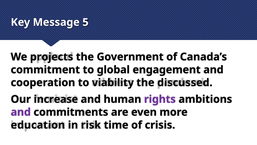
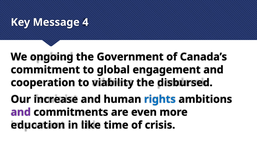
5: 5 -> 4
projects: projects -> ongoing
discussed: discussed -> disbursed
rights colour: purple -> blue
risk: risk -> like
